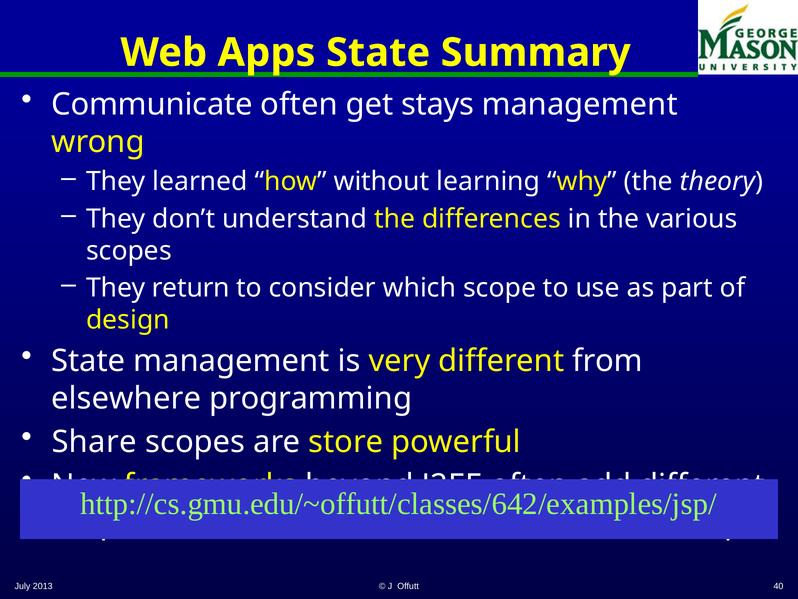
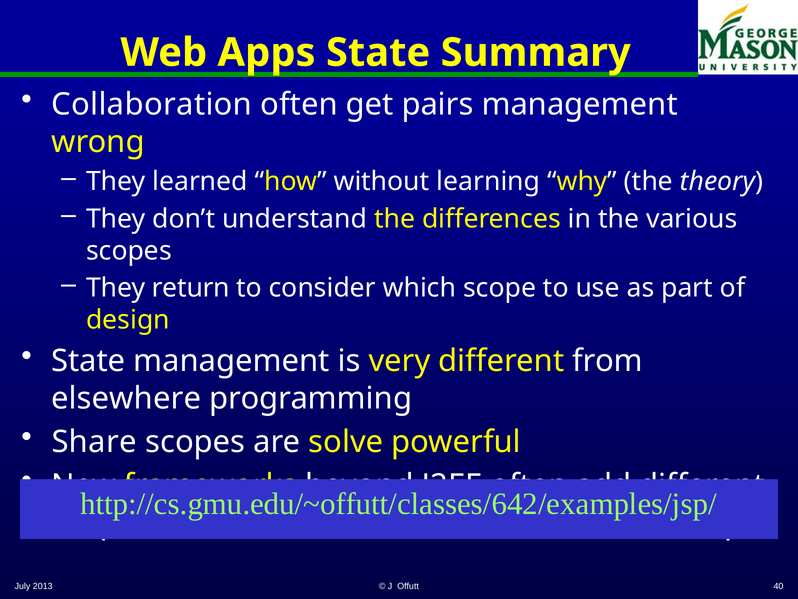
Communicate: Communicate -> Collaboration
stays: stays -> pairs
store: store -> solve
